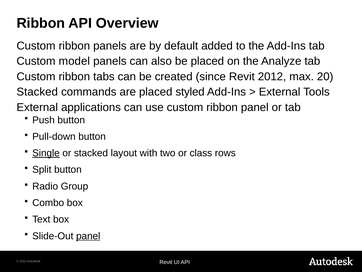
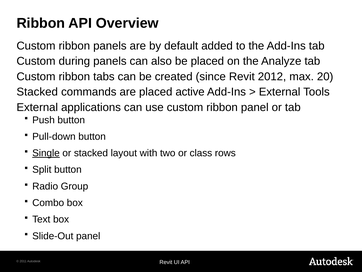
model: model -> during
styled: styled -> active
panel at (88, 236) underline: present -> none
